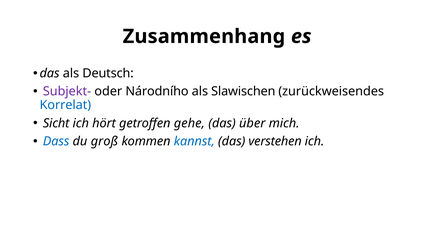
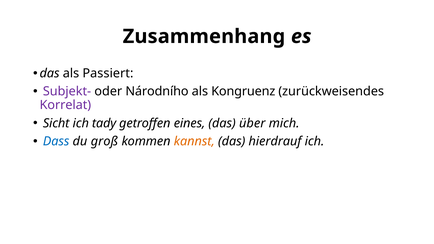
Deutsch: Deutsch -> Passiert
Slawischen: Slawischen -> Kongruenz
Korrelat colour: blue -> purple
hört: hört -> tady
gehe: gehe -> eines
kannst colour: blue -> orange
verstehen: verstehen -> hierdrauf
